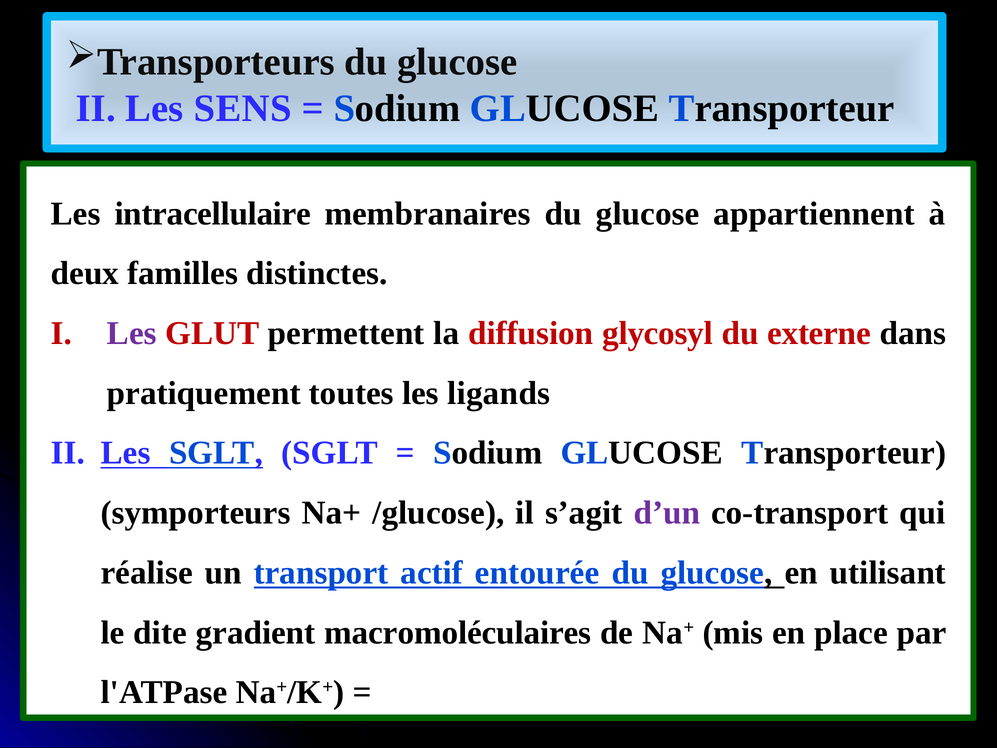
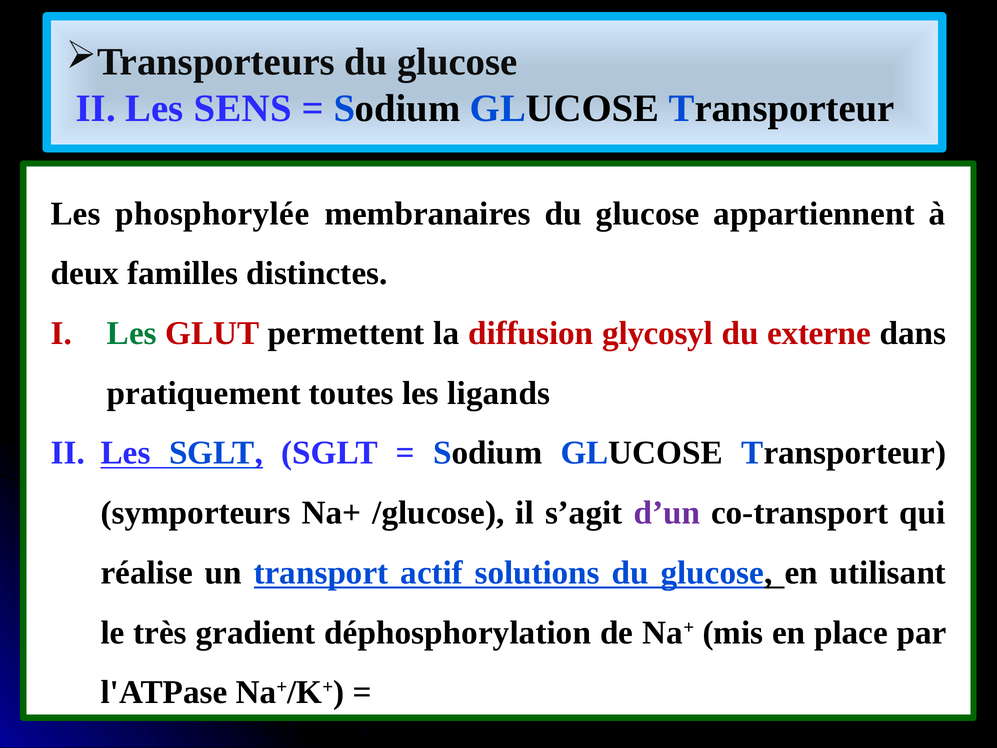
intracellulaire: intracellulaire -> phosphorylée
Les at (132, 333) colour: purple -> green
entourée: entourée -> solutions
dite: dite -> très
macromoléculaires: macromoléculaires -> déphosphorylation
